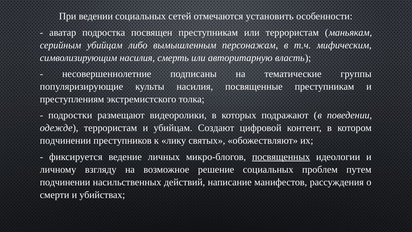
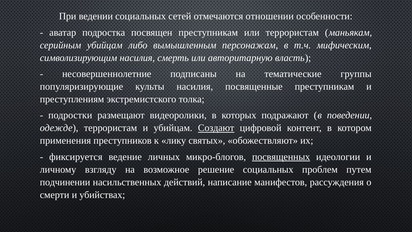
установить: установить -> отношении
Создают underline: none -> present
подчинении at (65, 141): подчинении -> применения
